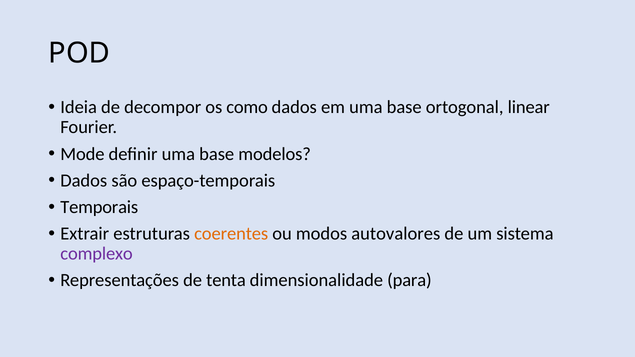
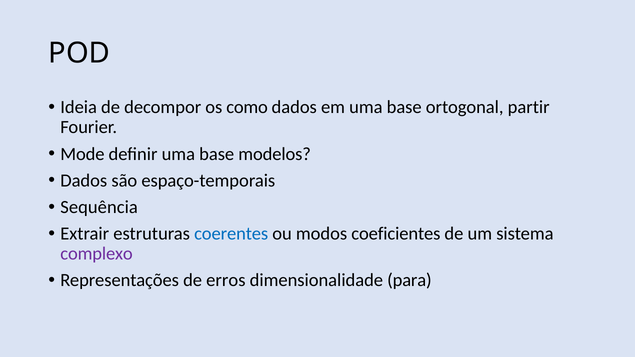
linear: linear -> partir
Temporais: Temporais -> Sequência
coerentes colour: orange -> blue
autovalores: autovalores -> coeficientes
tenta: tenta -> erros
